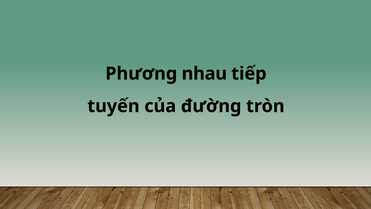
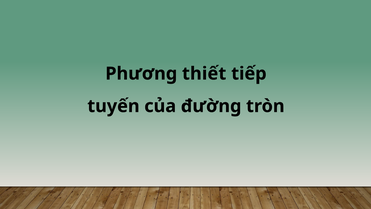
nhau: nhau -> thiết
